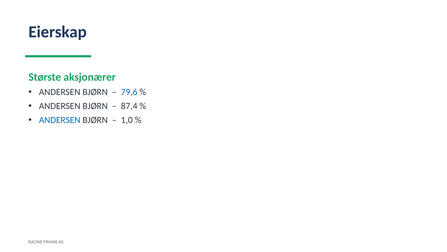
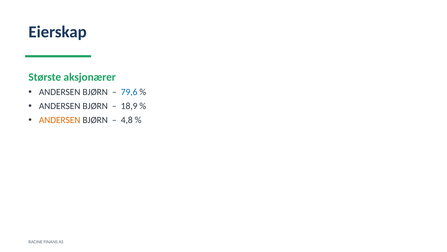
87,4: 87,4 -> 18,9
ANDERSEN at (60, 120) colour: blue -> orange
1,0: 1,0 -> 4,8
